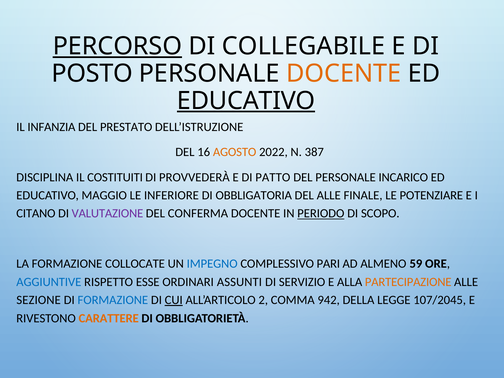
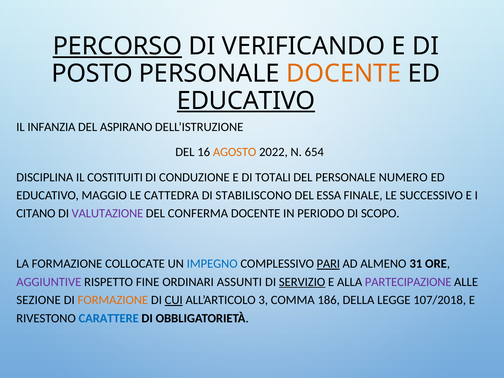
COLLEGABILE: COLLEGABILE -> VERIFICANDO
PRESTATO: PRESTATO -> ASPIRANO
387: 387 -> 654
PROVVEDERÀ: PROVVEDERÀ -> CONDUZIONE
PATTO: PATTO -> TOTALI
INCARICO: INCARICO -> NUMERO
INFERIORE: INFERIORE -> CATTEDRA
OBBLIGATORIA: OBBLIGATORIA -> STABILISCONO
DEL ALLE: ALLE -> ESSA
POTENZIARE: POTENZIARE -> SUCCESSIVO
PERIODO underline: present -> none
PARI underline: none -> present
59: 59 -> 31
AGGIUNTIVE colour: blue -> purple
ESSE: ESSE -> FINE
SERVIZIO underline: none -> present
PARTECIPAZIONE colour: orange -> purple
FORMAZIONE at (113, 300) colour: blue -> orange
2: 2 -> 3
942: 942 -> 186
107/2045: 107/2045 -> 107/2018
CARATTERE colour: orange -> blue
